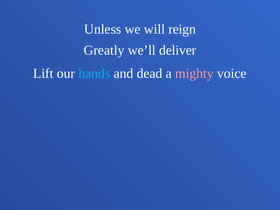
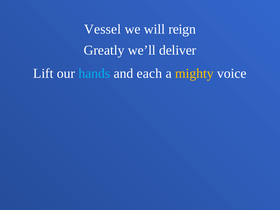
Unless: Unless -> Vessel
dead: dead -> each
mighty colour: pink -> yellow
